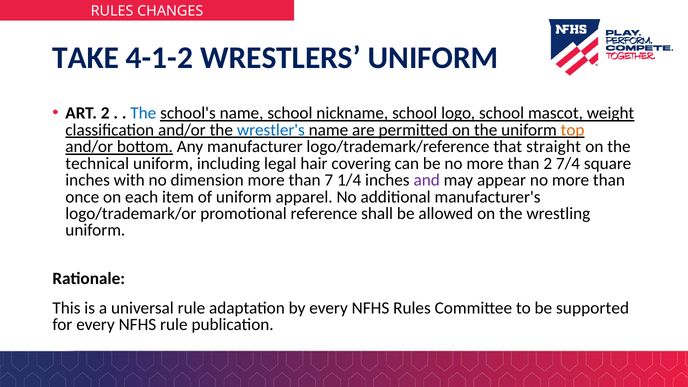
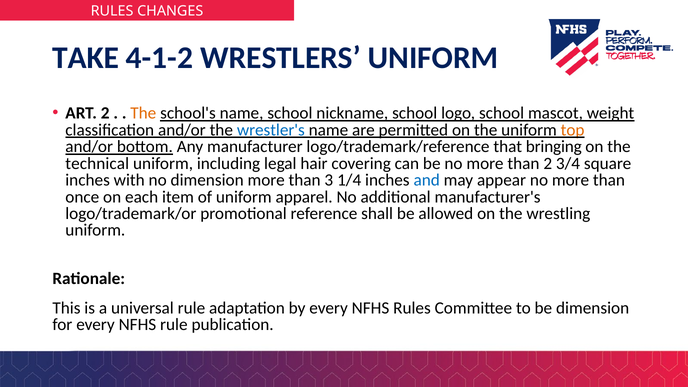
The at (143, 113) colour: blue -> orange
straight: straight -> bringing
7/4: 7/4 -> 3/4
7: 7 -> 3
and colour: purple -> blue
be supported: supported -> dimension
